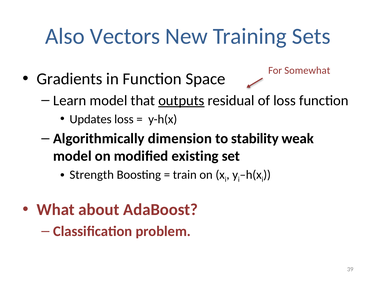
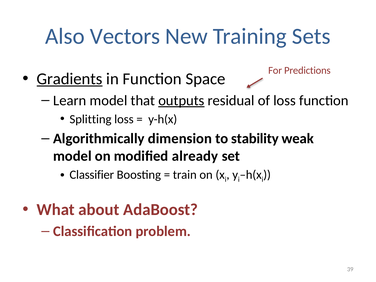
Somewhat: Somewhat -> Predictions
Gradients underline: none -> present
Updates: Updates -> Splitting
existing: existing -> already
Strength: Strength -> Classifier
